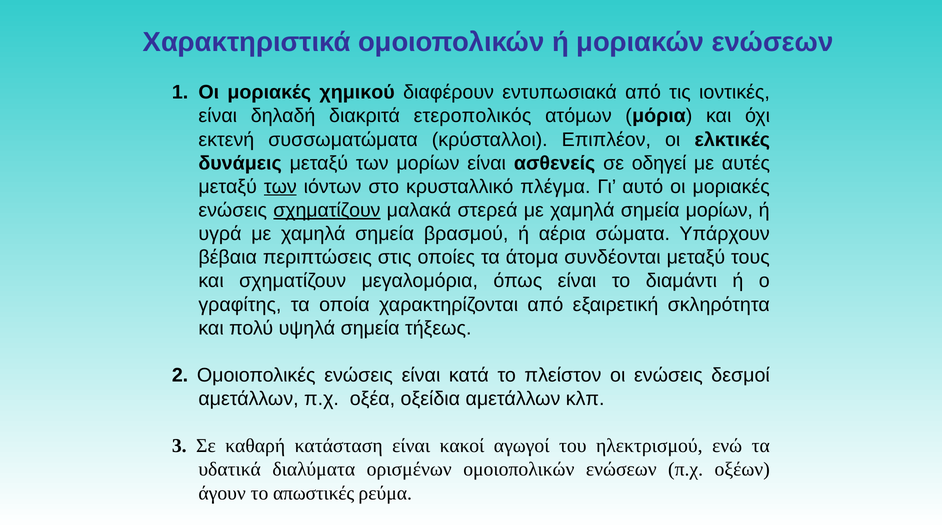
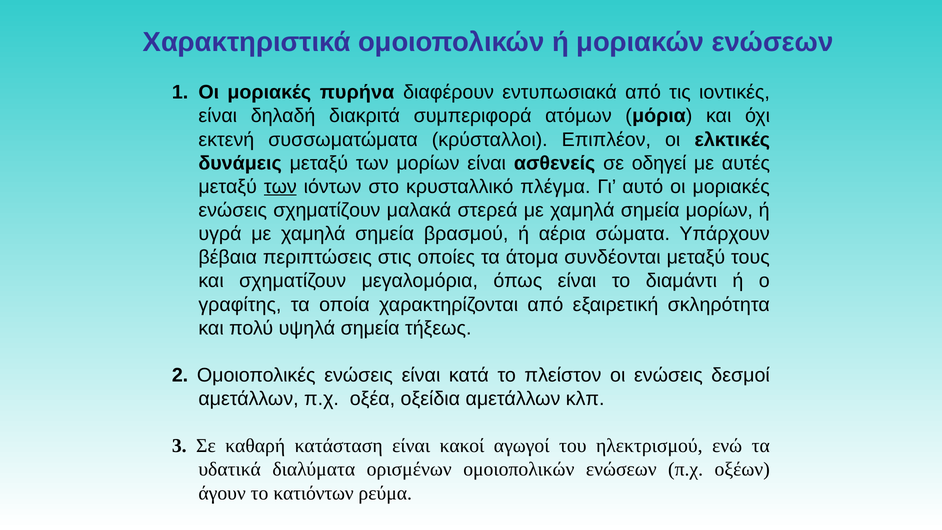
χημικού: χημικού -> πυρήνα
ετεροπολικός: ετεροπολικός -> συμπεριφορά
σχηματίζουν at (327, 210) underline: present -> none
απωστικές: απωστικές -> κατιόντων
